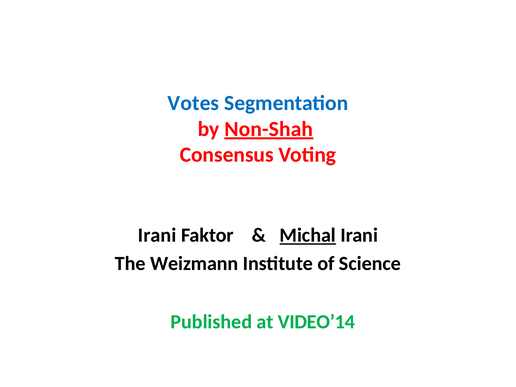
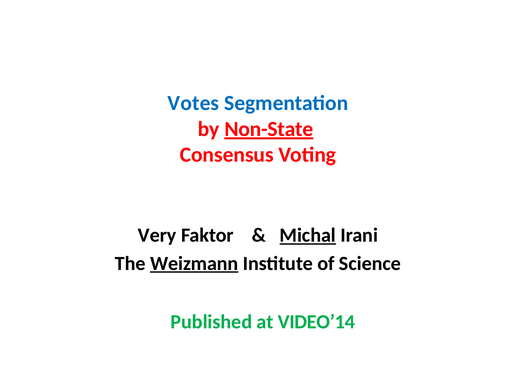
Non-Shah: Non-Shah -> Non-State
Irani at (157, 235): Irani -> Very
Weizmann underline: none -> present
